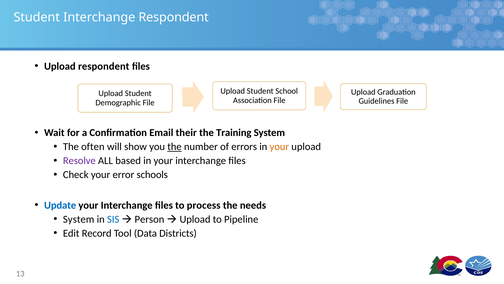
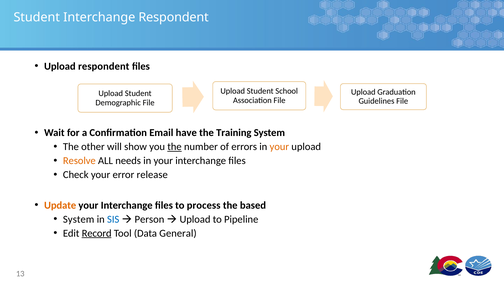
their: their -> have
often: often -> other
Resolve colour: purple -> orange
based: based -> needs
schools: schools -> release
Update colour: blue -> orange
needs: needs -> based
Record underline: none -> present
Districts: Districts -> General
